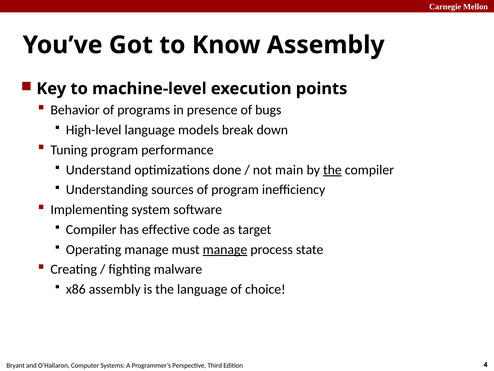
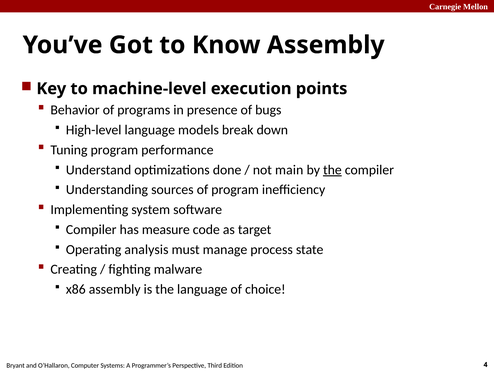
effective: effective -> measure
Operating manage: manage -> analysis
manage at (225, 249) underline: present -> none
